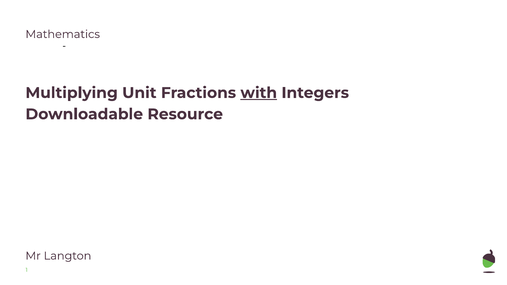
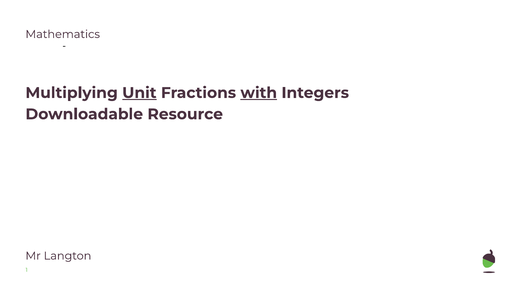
Unit underline: none -> present
